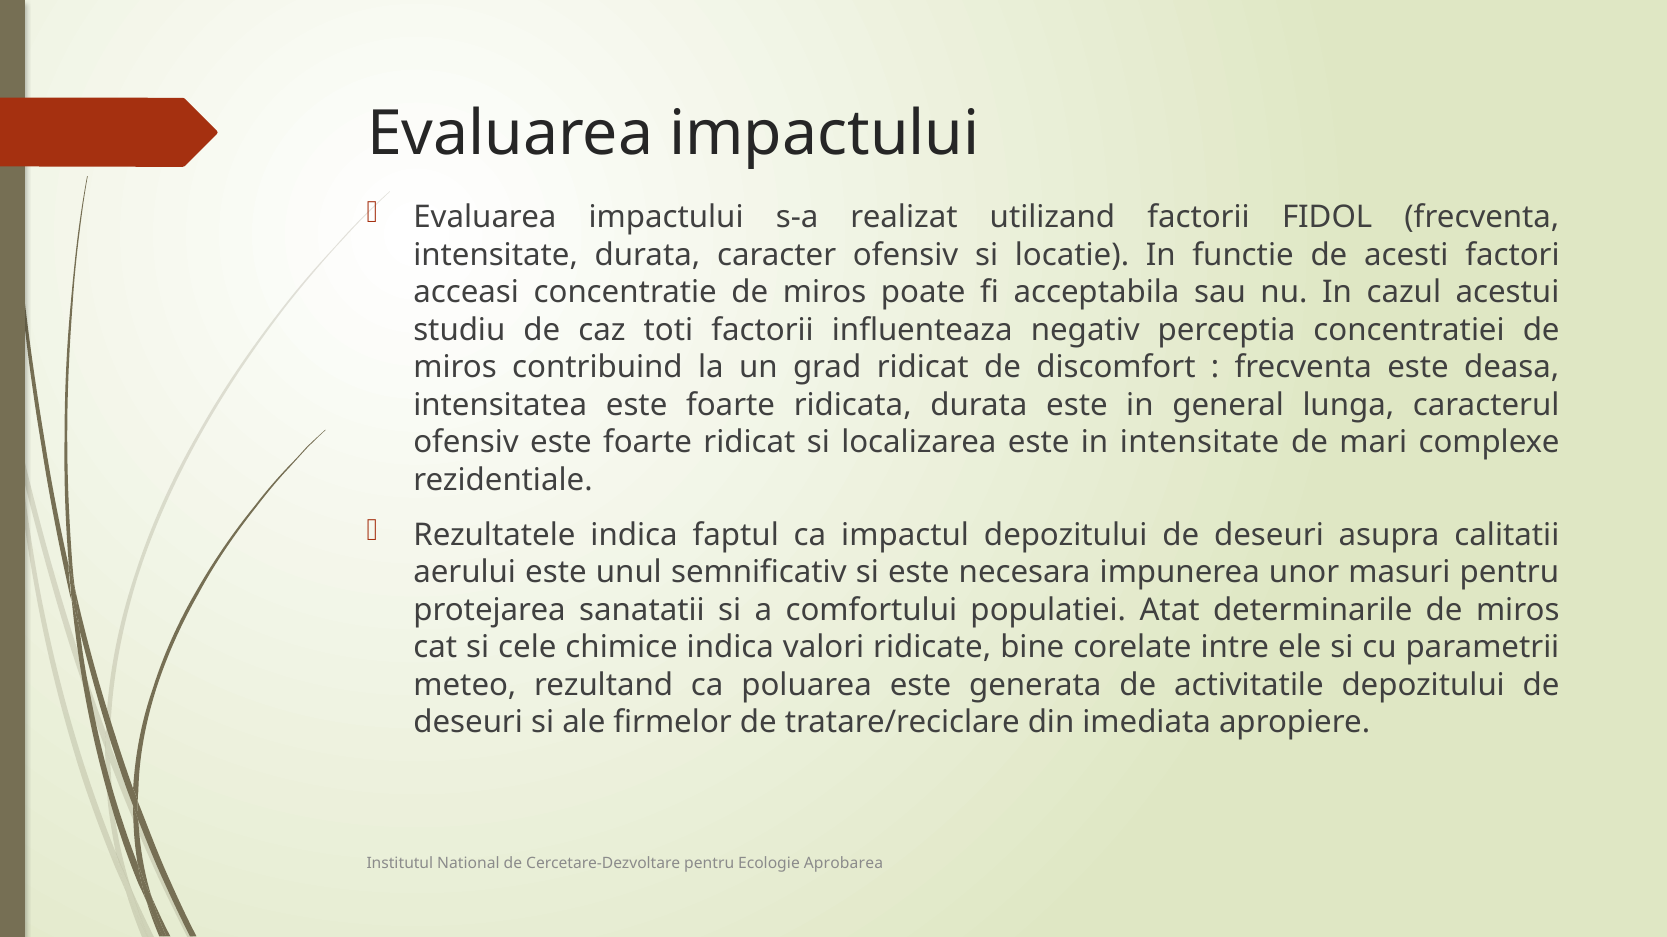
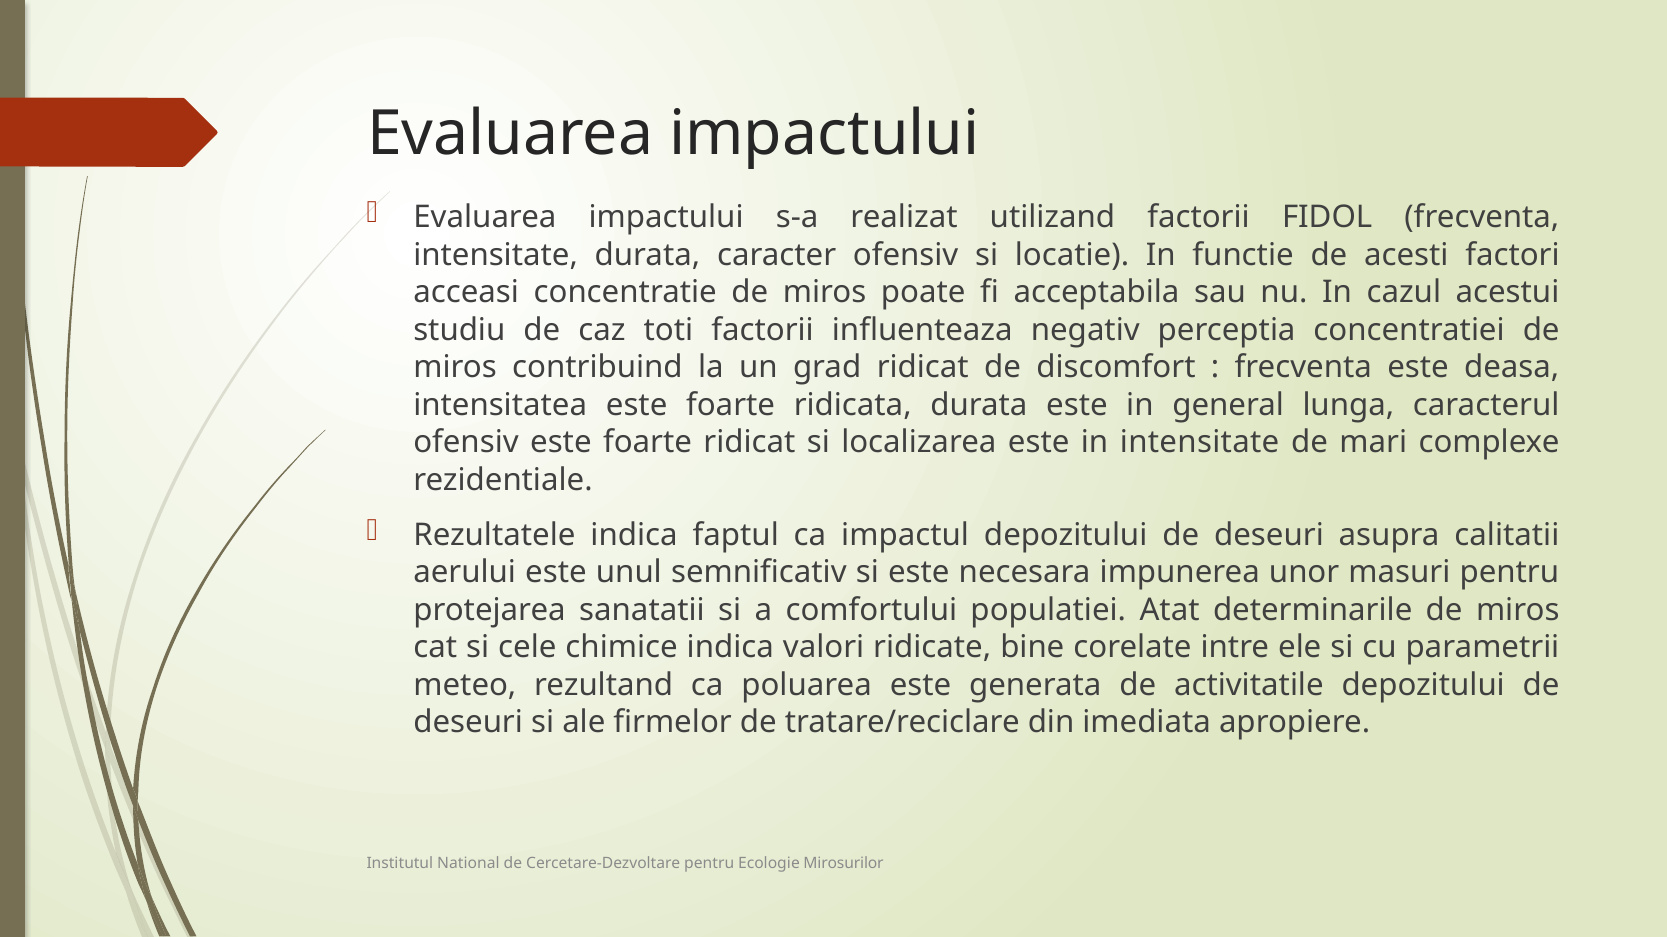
Aprobarea: Aprobarea -> Mirosurilor
